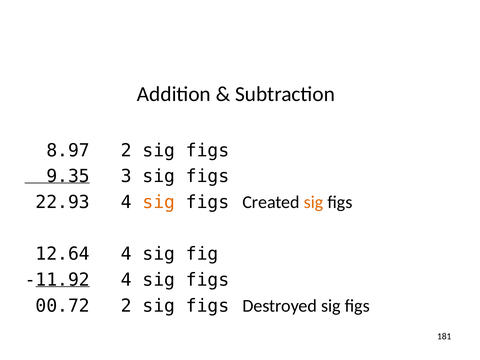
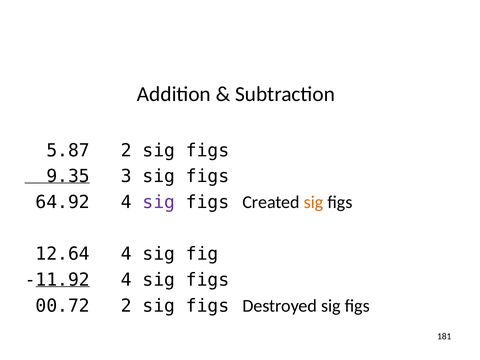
8.97: 8.97 -> 5.87
22.93: 22.93 -> 64.92
sig at (159, 202) colour: orange -> purple
